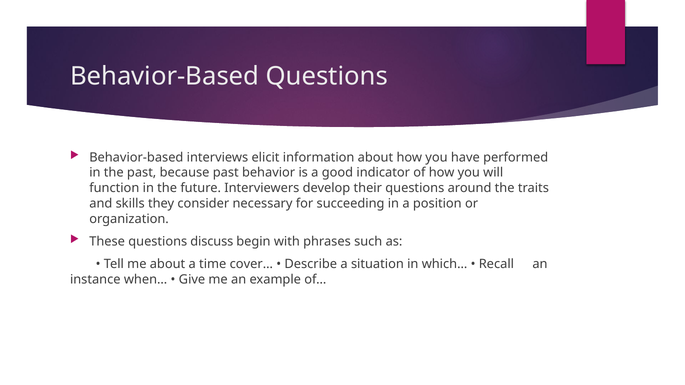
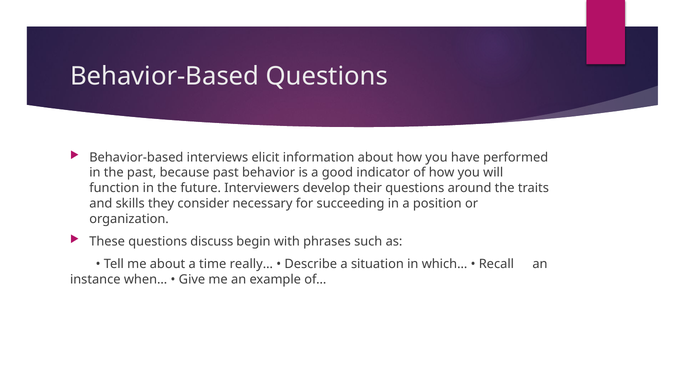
cover…: cover… -> really…
